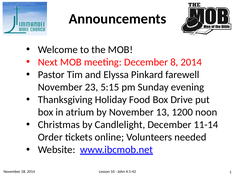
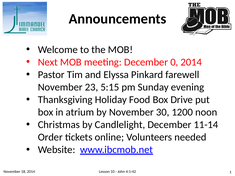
8: 8 -> 0
13: 13 -> 30
